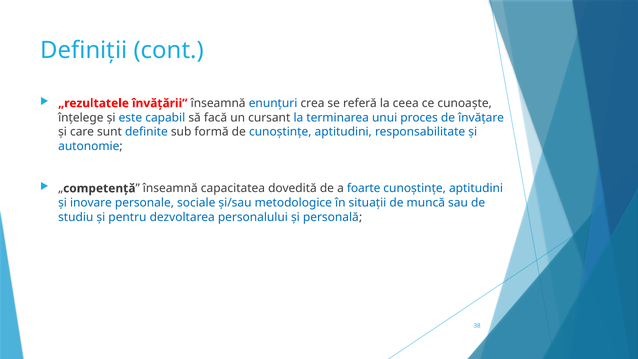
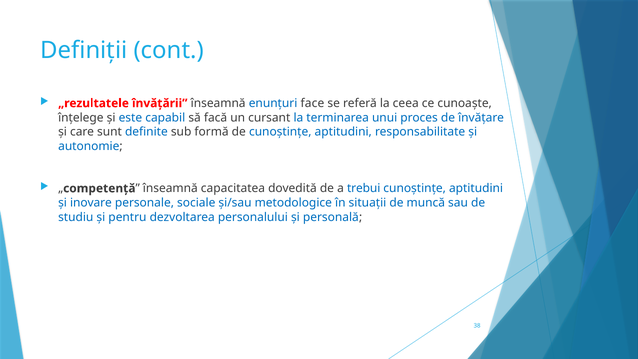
crea: crea -> face
foarte: foarte -> trebui
